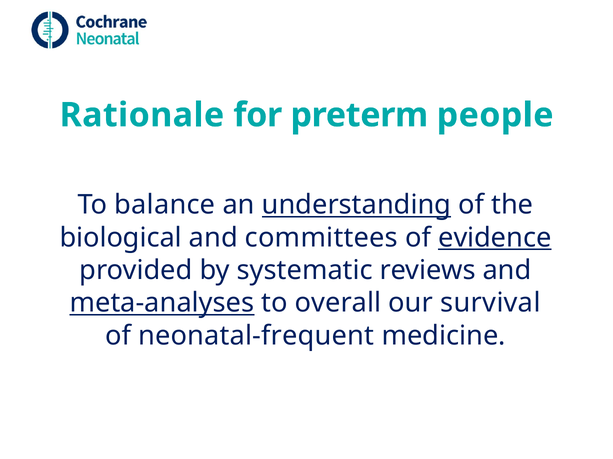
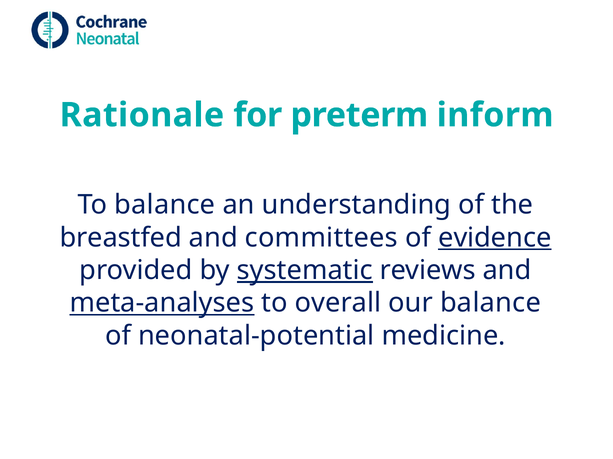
people: people -> inform
understanding underline: present -> none
biological: biological -> breastfed
systematic underline: none -> present
our survival: survival -> balance
neonatal-frequent: neonatal-frequent -> neonatal-potential
